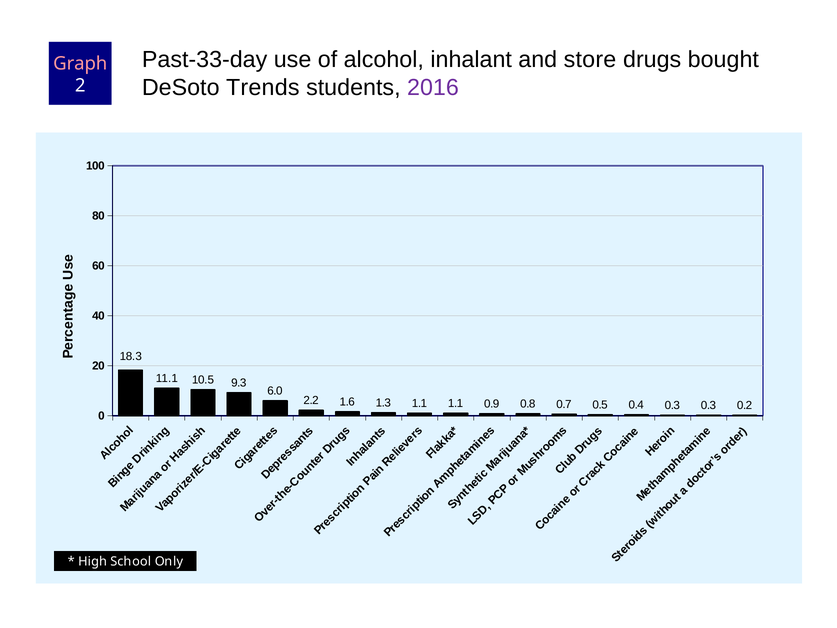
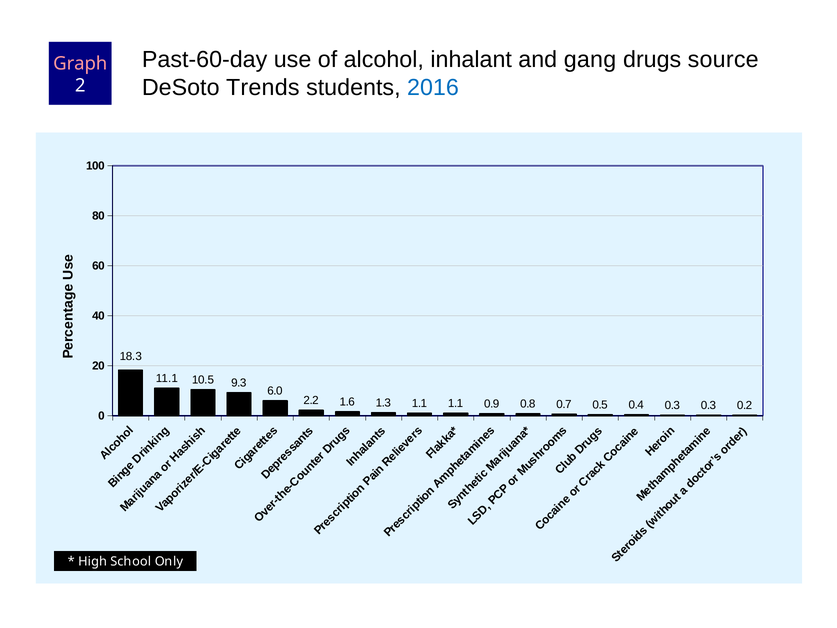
Past-33-day: Past-33-day -> Past-60-day
store: store -> gang
bought: bought -> source
2016 colour: purple -> blue
